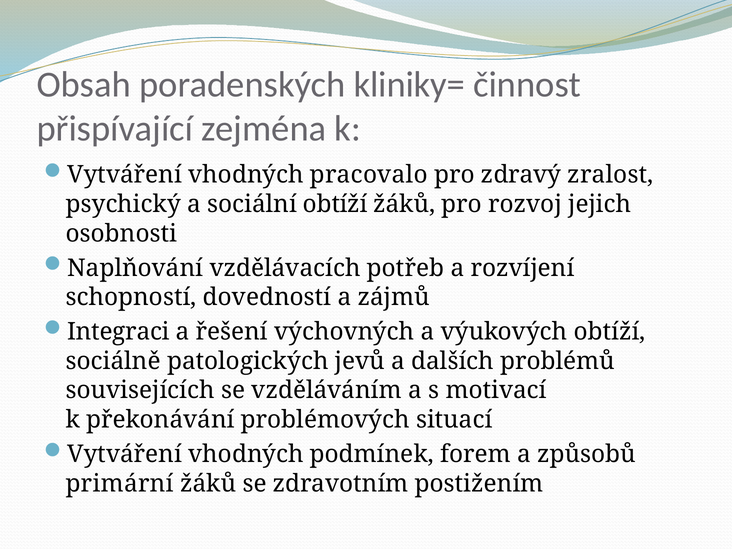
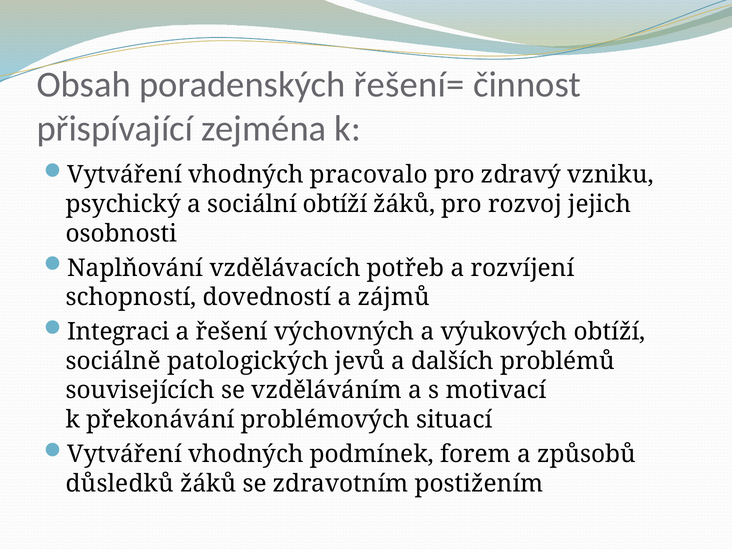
kliniky=: kliniky= -> řešení=
zralost: zralost -> vzniku
primární: primární -> důsledků
